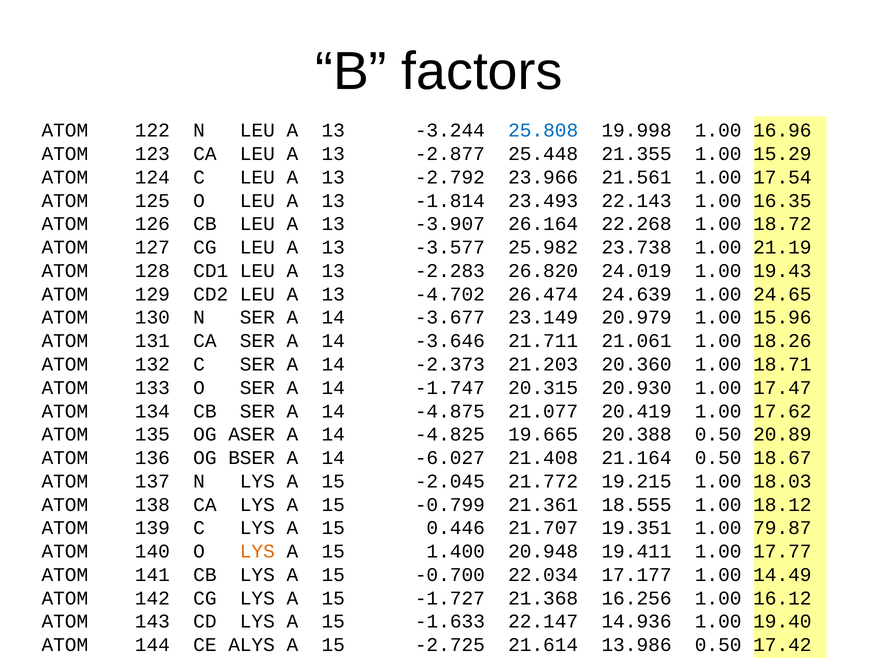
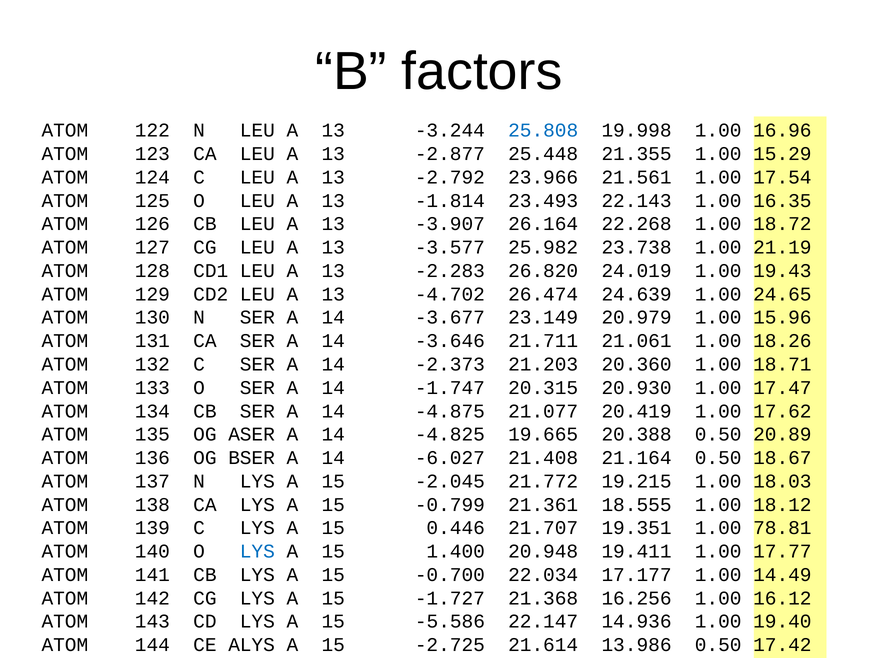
79.87: 79.87 -> 78.81
LYS at (257, 552) colour: orange -> blue
-1.633: -1.633 -> -5.586
